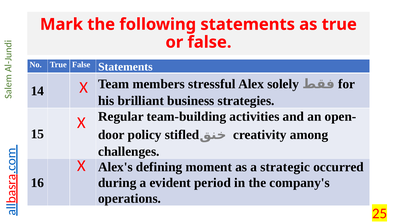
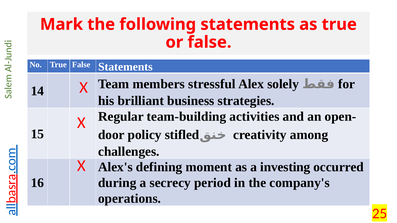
strategic: strategic -> investing
evident: evident -> secrecy
